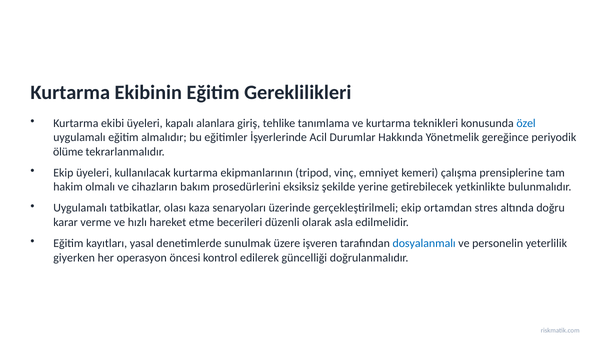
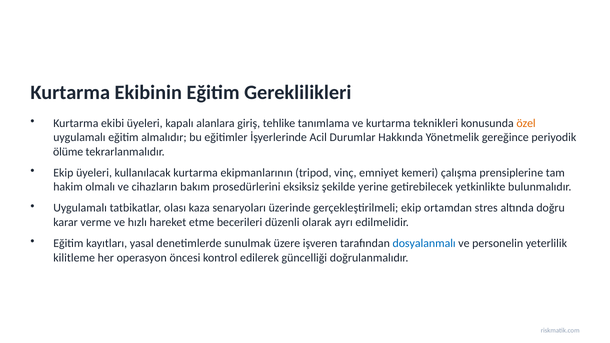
özel colour: blue -> orange
asla: asla -> ayrı
giyerken: giyerken -> kilitleme
